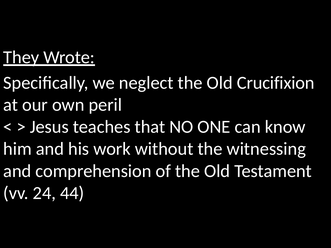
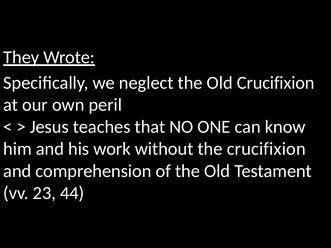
the witnessing: witnessing -> crucifixion
24: 24 -> 23
